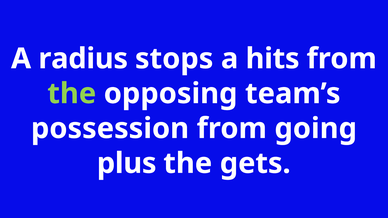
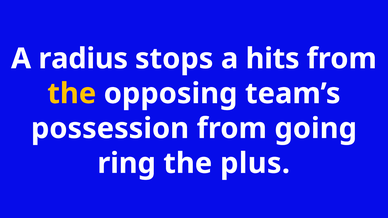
the at (72, 94) colour: light green -> yellow
plus: plus -> ring
gets: gets -> plus
